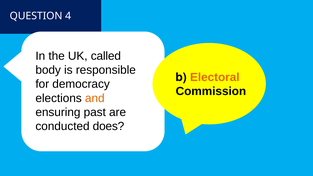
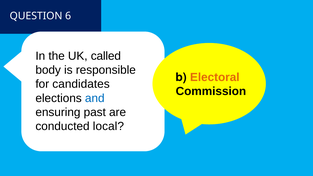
4: 4 -> 6
democracy: democracy -> candidates
and colour: orange -> blue
does: does -> local
